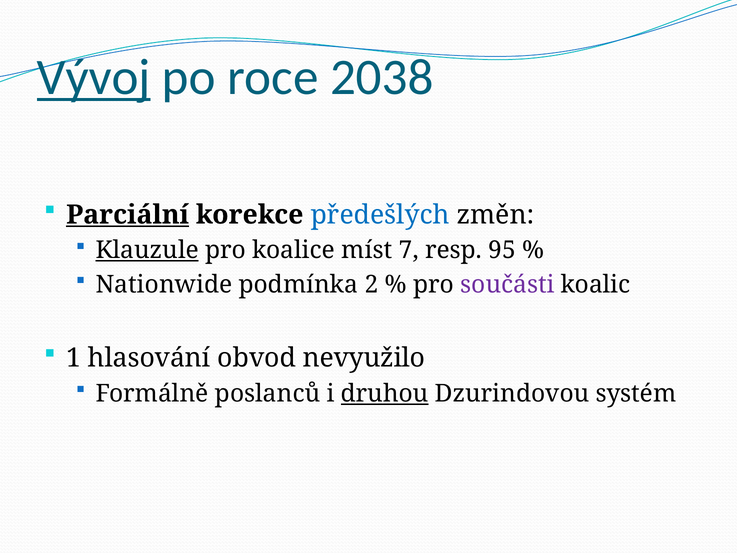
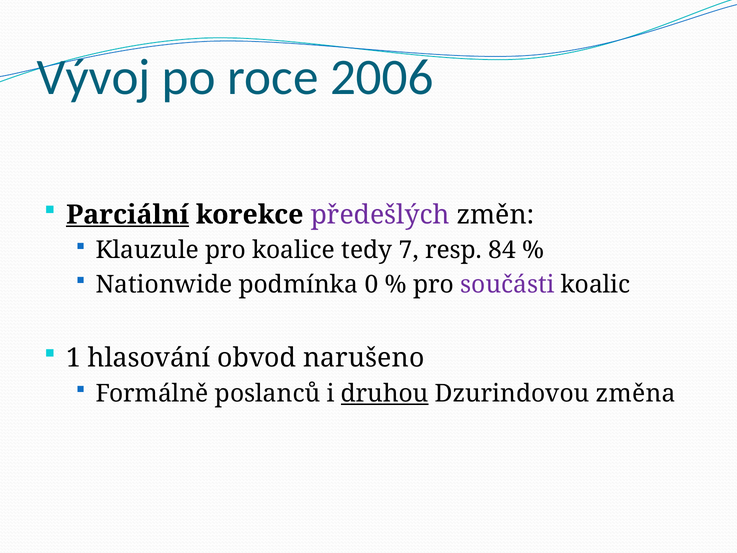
Vývoj underline: present -> none
2038: 2038 -> 2006
předešlých colour: blue -> purple
Klauzule underline: present -> none
míst: míst -> tedy
95: 95 -> 84
2: 2 -> 0
nevyužilo: nevyužilo -> narušeno
systém: systém -> změna
